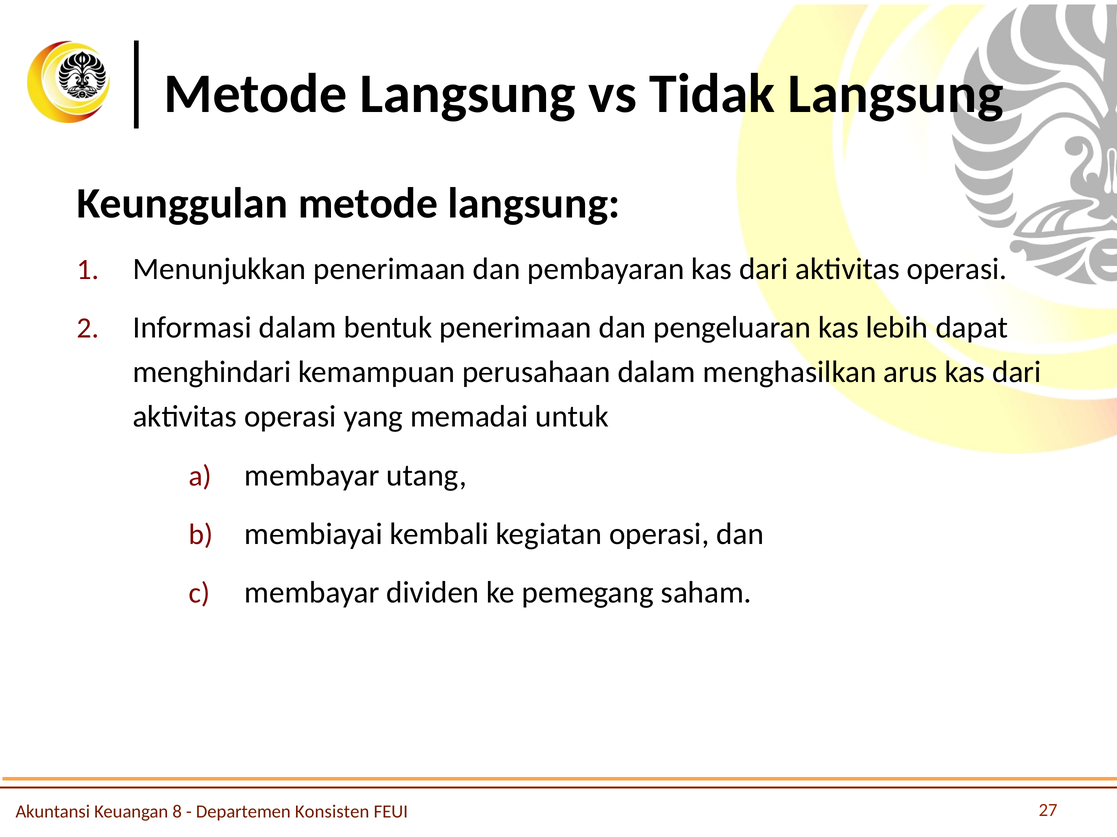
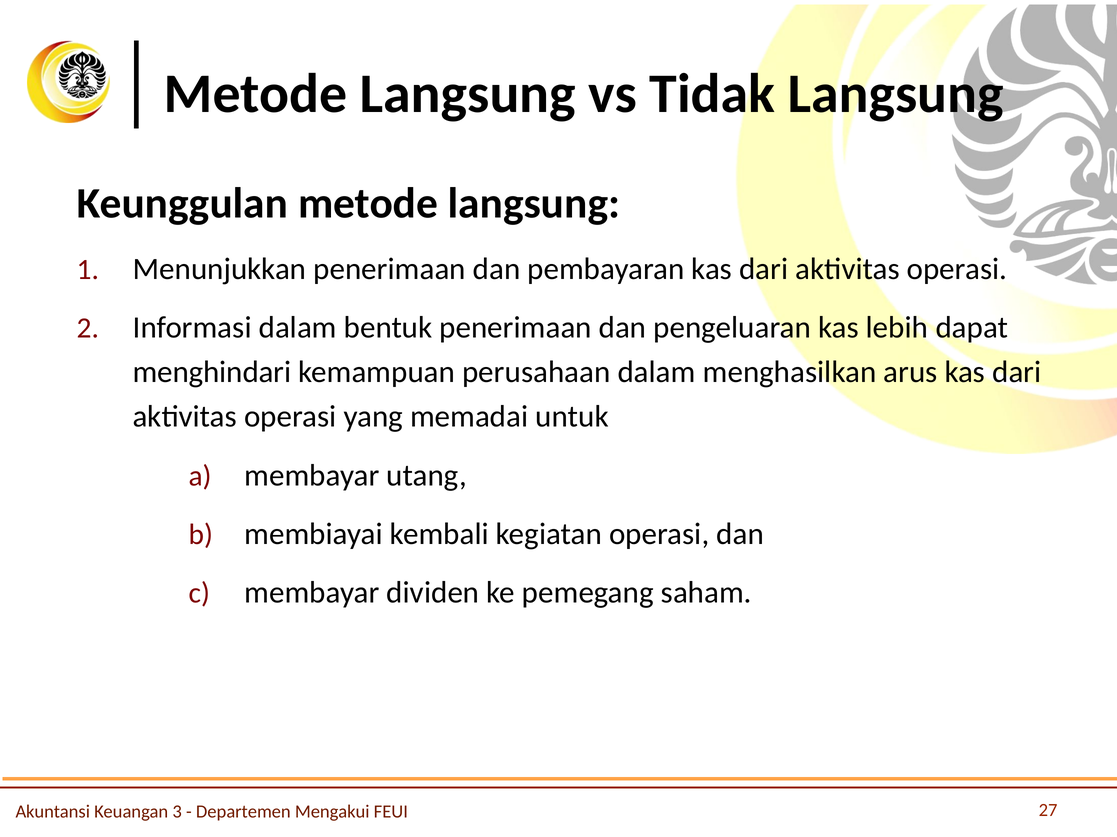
8: 8 -> 3
Konsisten: Konsisten -> Mengakui
